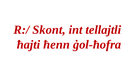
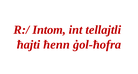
Skont: Skont -> Intom
